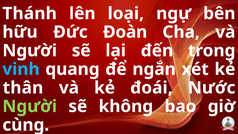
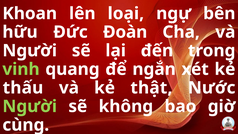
Thánh: Thánh -> Khoan
vinh colour: light blue -> light green
thân: thân -> thấu
đoái: đoái -> thật
